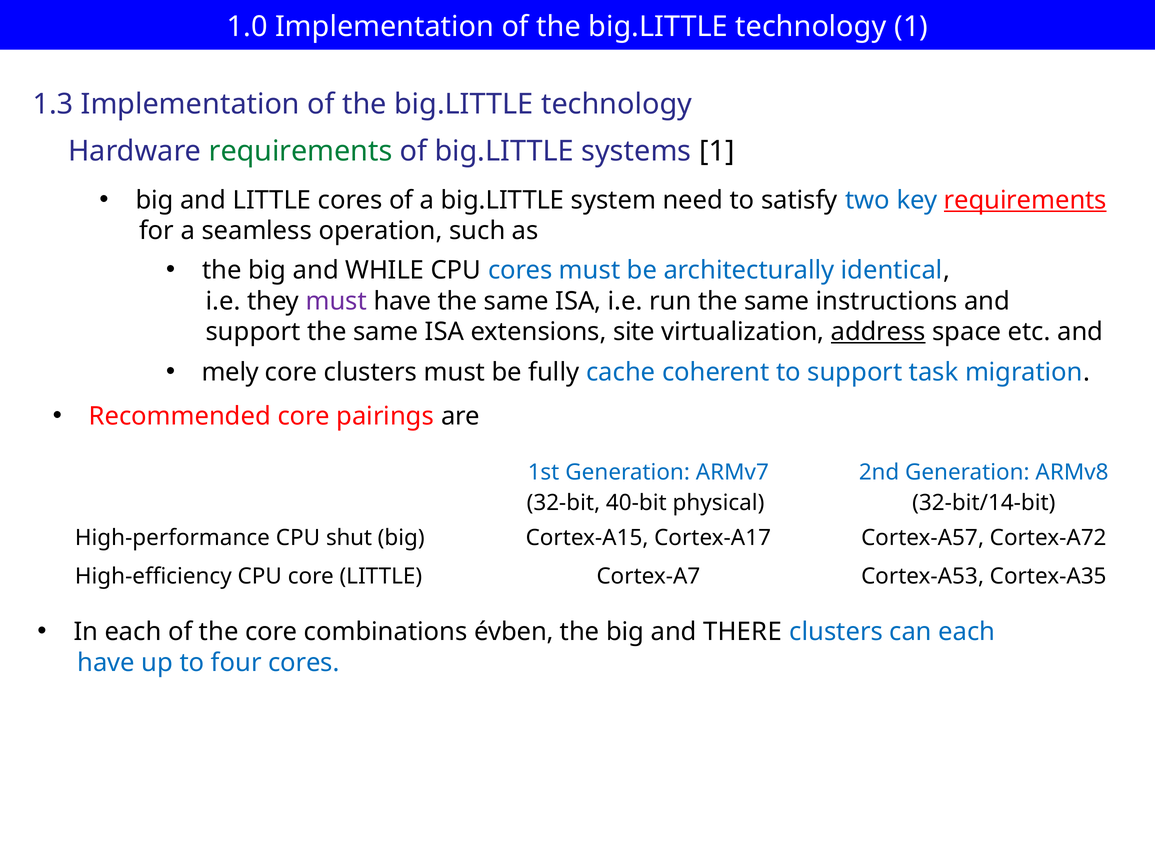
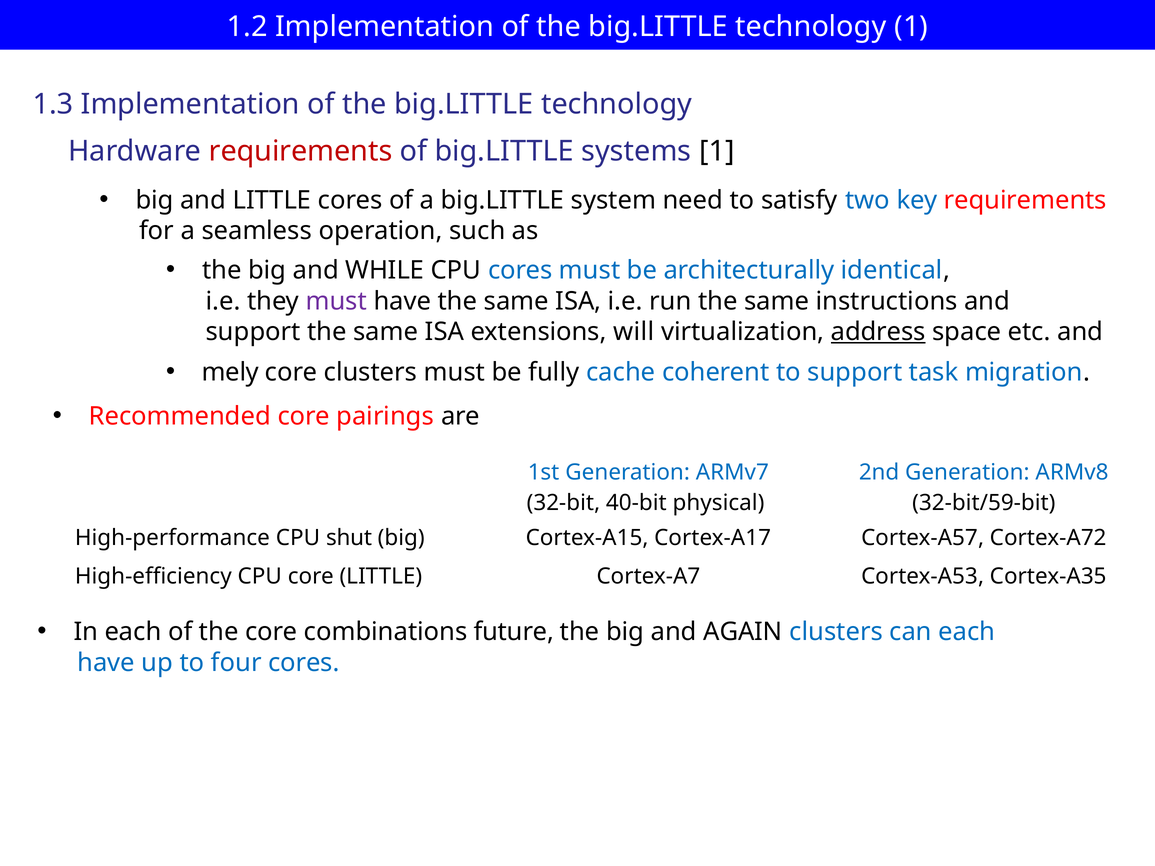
1.0: 1.0 -> 1.2
requirements at (301, 151) colour: green -> red
requirements at (1025, 200) underline: present -> none
site: site -> will
32-bit/14-bit: 32-bit/14-bit -> 32-bit/59-bit
évben: évben -> future
THERE: THERE -> AGAIN
